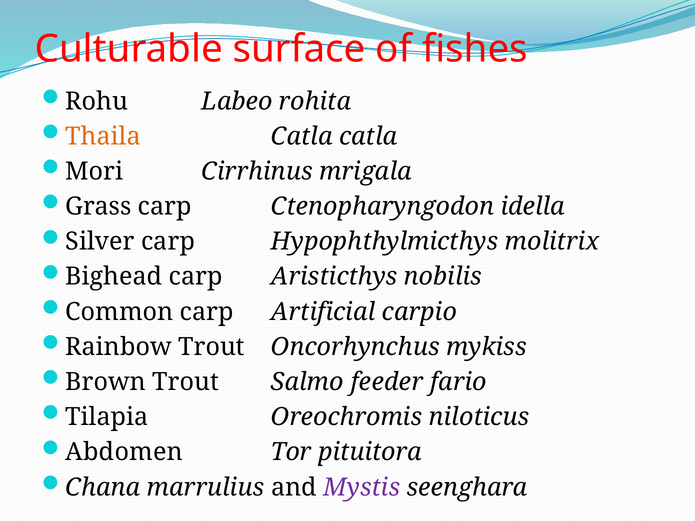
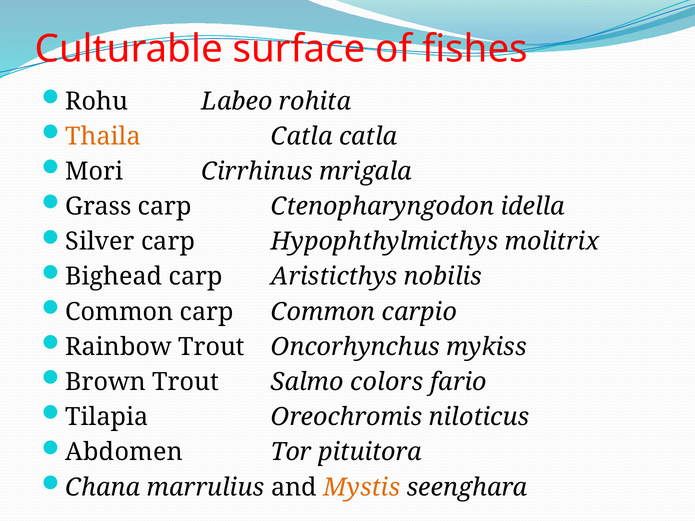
carp Artificial: Artificial -> Common
feeder: feeder -> colors
Mystis colour: purple -> orange
